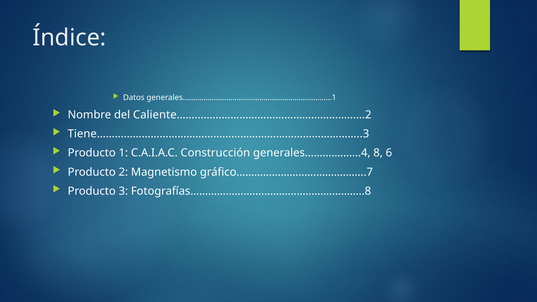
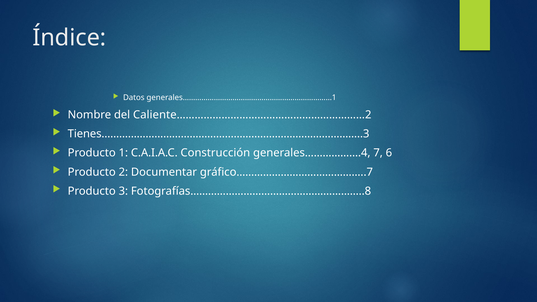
Tiene……………………………………………………………………………..3: Tiene……………………………………………………………………………..3 -> Tienes……………………………………………………………………………..3
8: 8 -> 7
Magnetismo: Magnetismo -> Documentar
